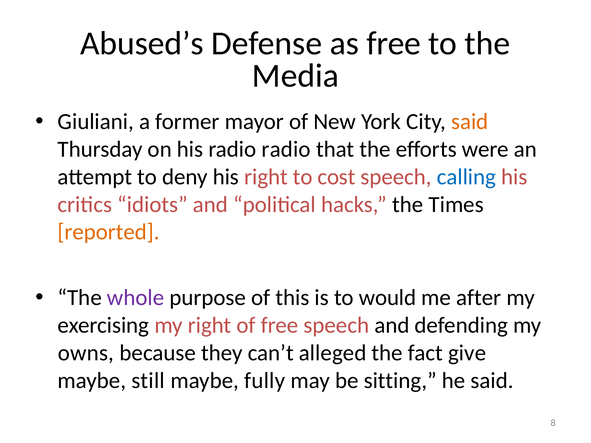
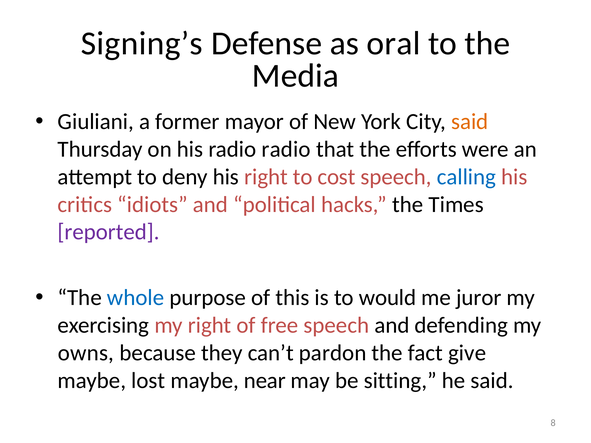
Abused’s: Abused’s -> Signing’s
as free: free -> oral
reported colour: orange -> purple
whole colour: purple -> blue
after: after -> juror
alleged: alleged -> pardon
still: still -> lost
fully: fully -> near
